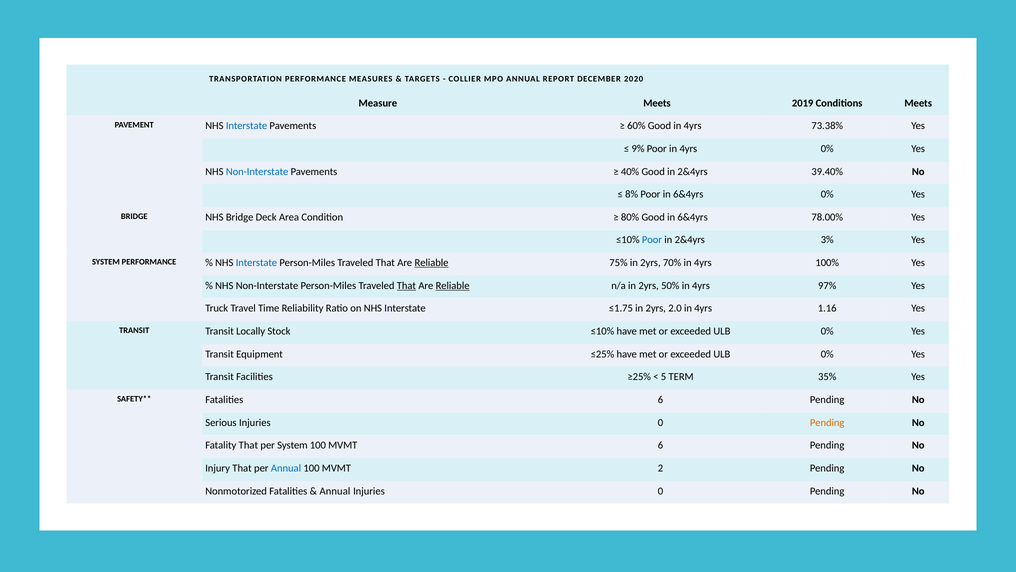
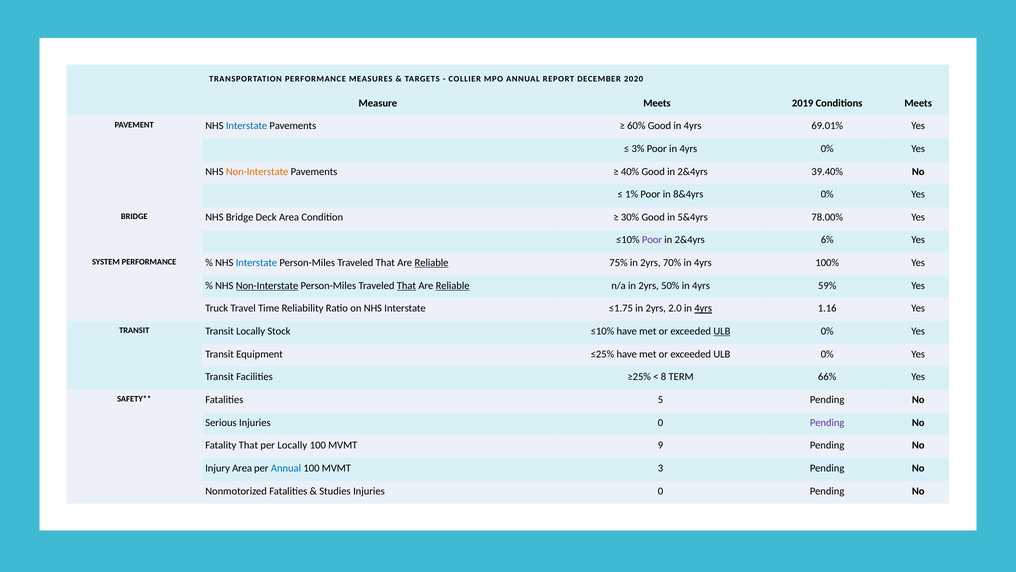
73.38%: 73.38% -> 69.01%
9%: 9% -> 3%
Non-Interstate at (257, 171) colour: blue -> orange
8%: 8% -> 1%
Poor in 6&4yrs: 6&4yrs -> 8&4yrs
80%: 80% -> 30%
Good in 6&4yrs: 6&4yrs -> 5&4yrs
Poor at (652, 240) colour: blue -> purple
3%: 3% -> 6%
Non-Interstate at (267, 285) underline: none -> present
97%: 97% -> 59%
4yrs at (703, 308) underline: none -> present
ULB at (722, 331) underline: none -> present
5: 5 -> 8
35%: 35% -> 66%
Fatalities 6: 6 -> 5
Pending at (827, 422) colour: orange -> purple
per System: System -> Locally
MVMT 6: 6 -> 9
Injury That: That -> Area
2: 2 -> 3
Annual at (335, 491): Annual -> Studies
